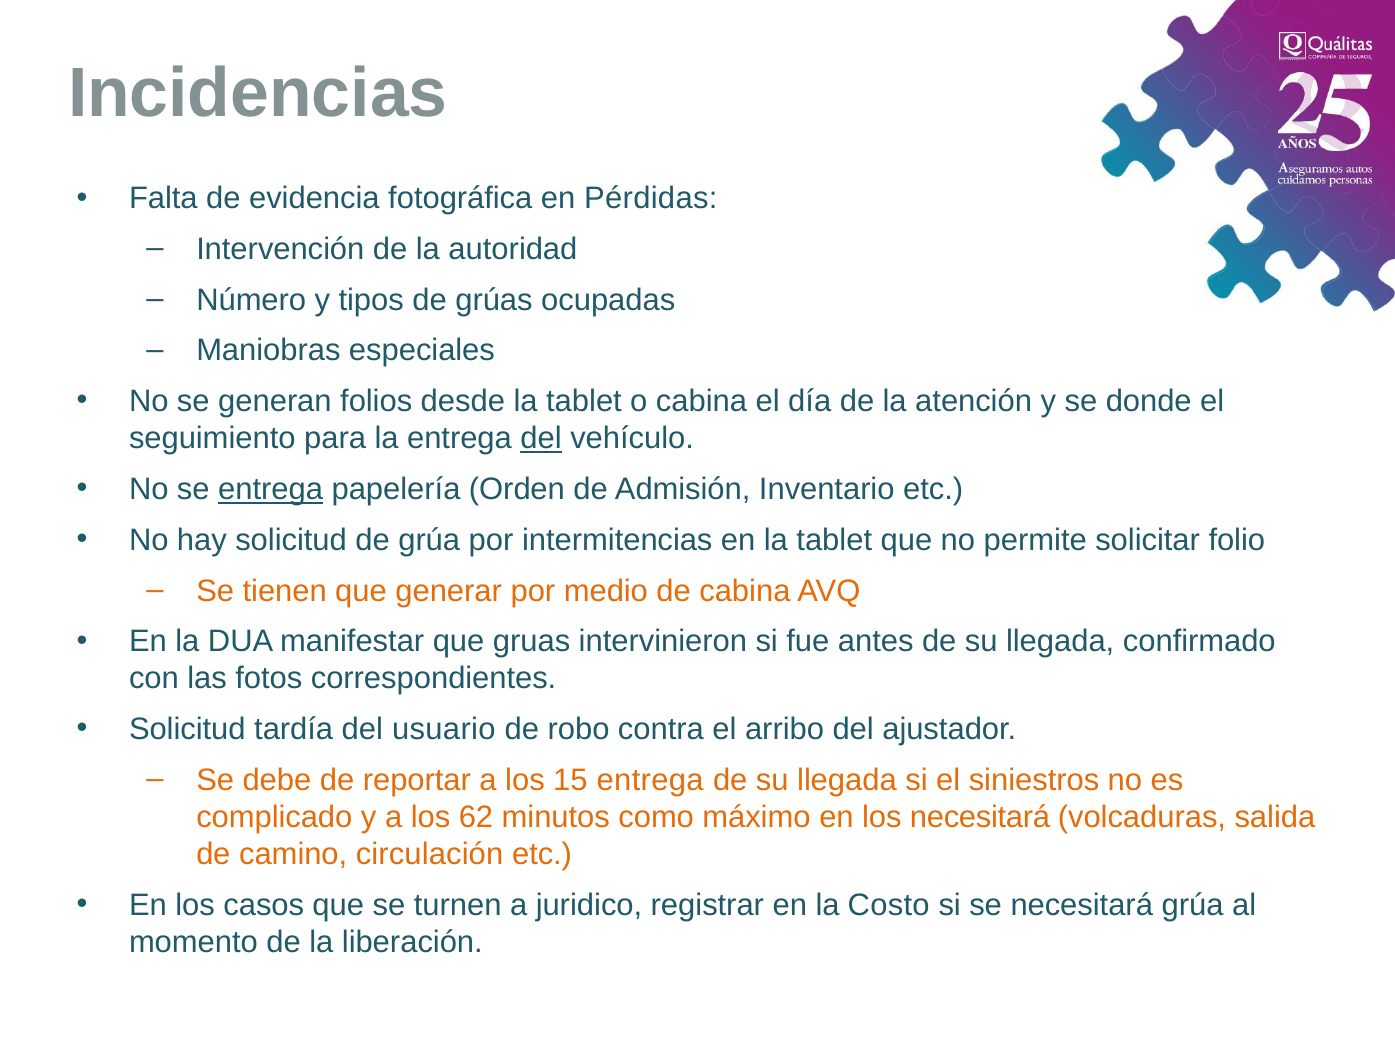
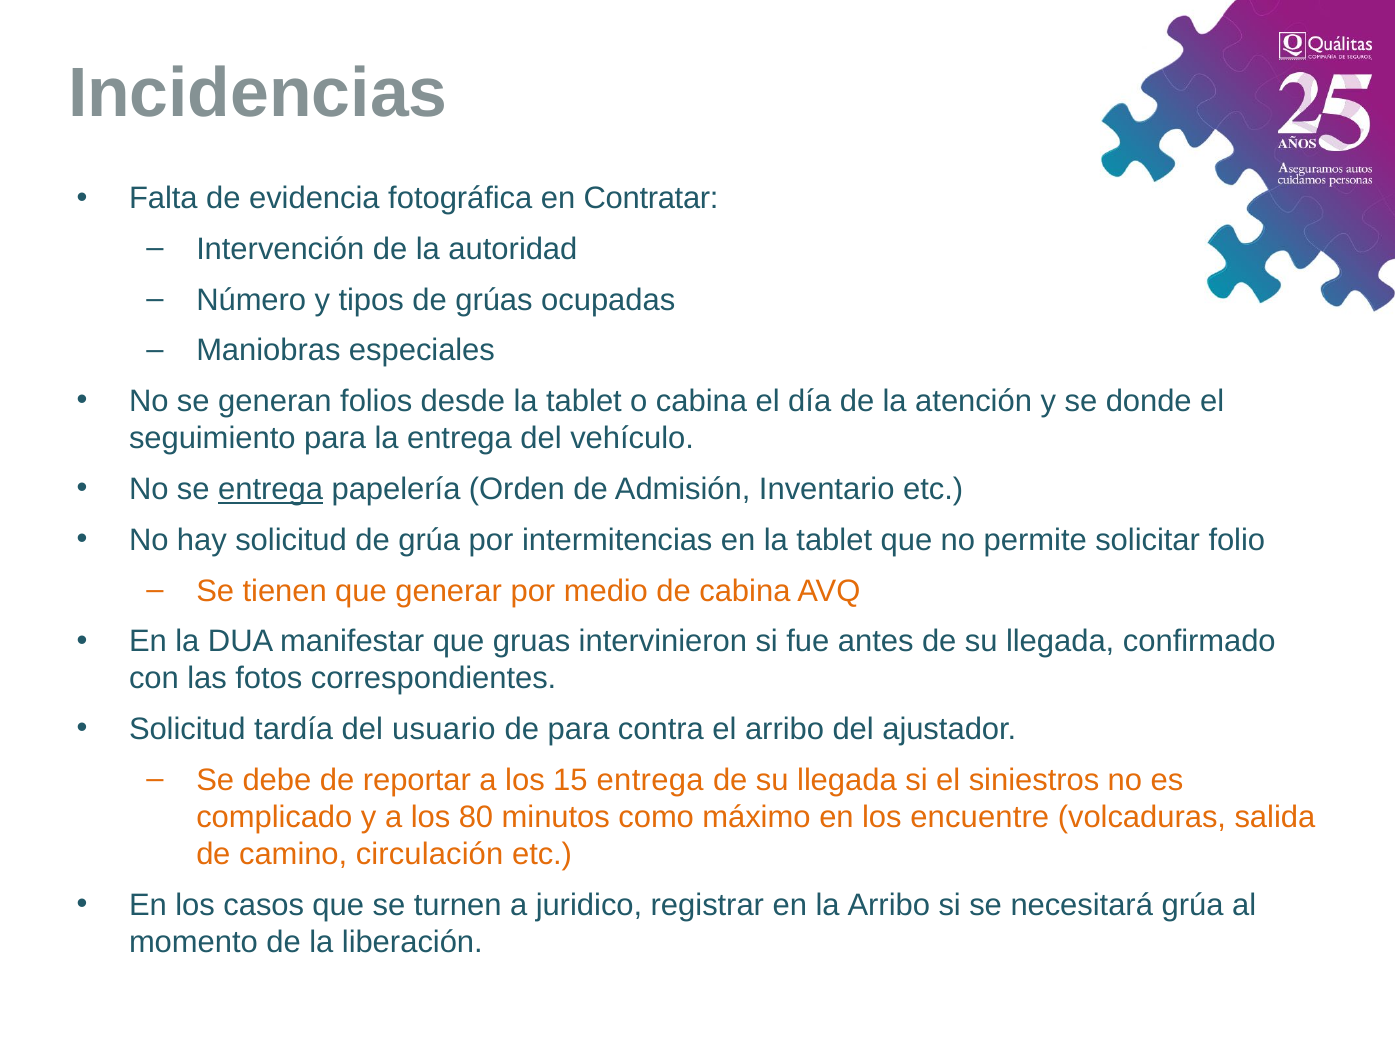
Pérdidas: Pérdidas -> Contratar
del at (541, 438) underline: present -> none
de robo: robo -> para
62: 62 -> 80
los necesitará: necesitará -> encuentre
la Costo: Costo -> Arribo
